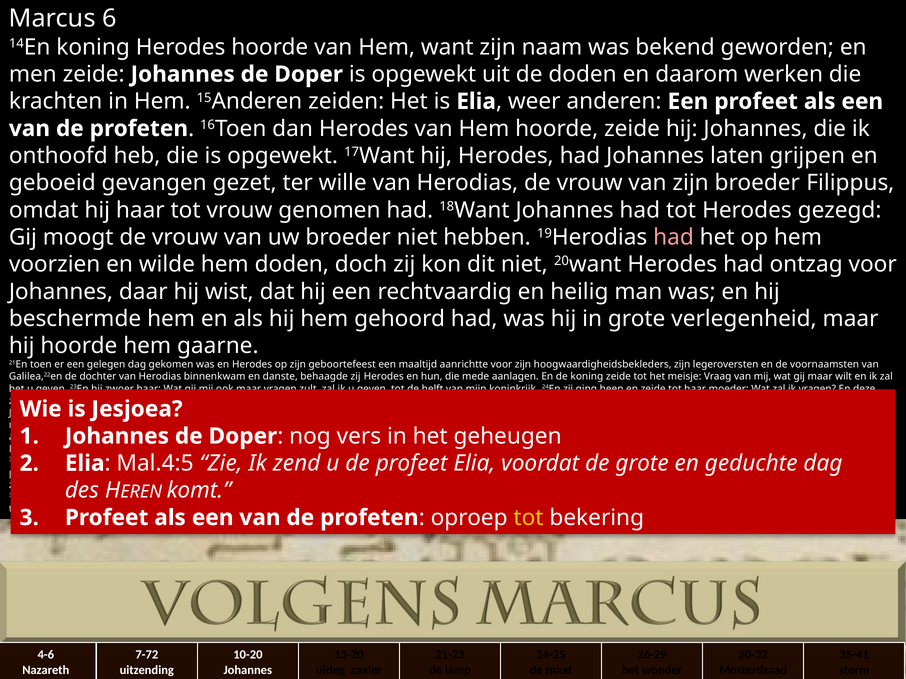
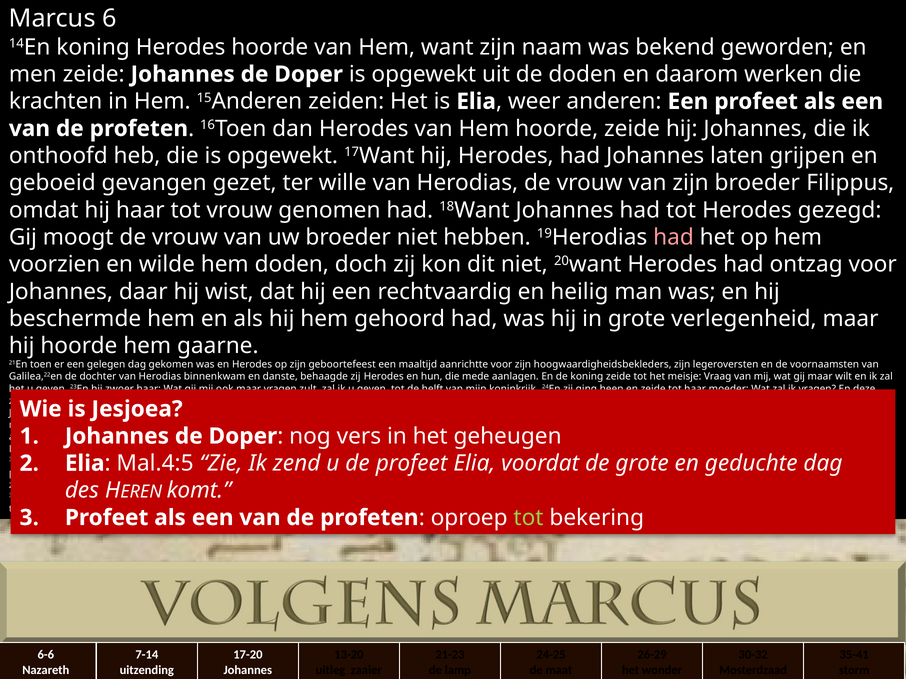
tot at (528, 518) colour: yellow -> light green
4-6: 4-6 -> 6-6
7-72: 7-72 -> 7-14
10-20: 10-20 -> 17-20
